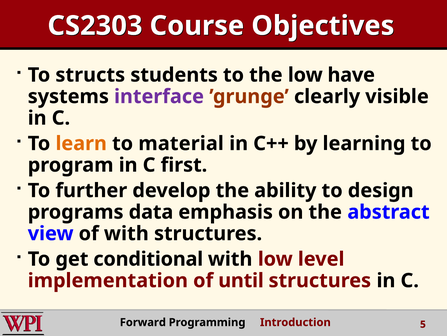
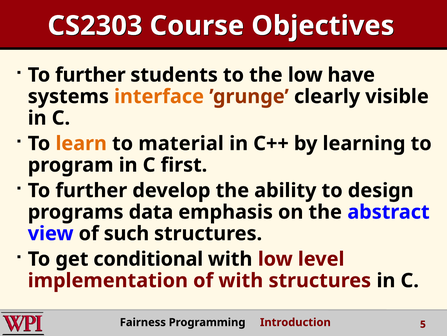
structs at (90, 75): structs -> further
interface colour: purple -> orange
of with: with -> such
of until: until -> with
Forward: Forward -> Fairness
